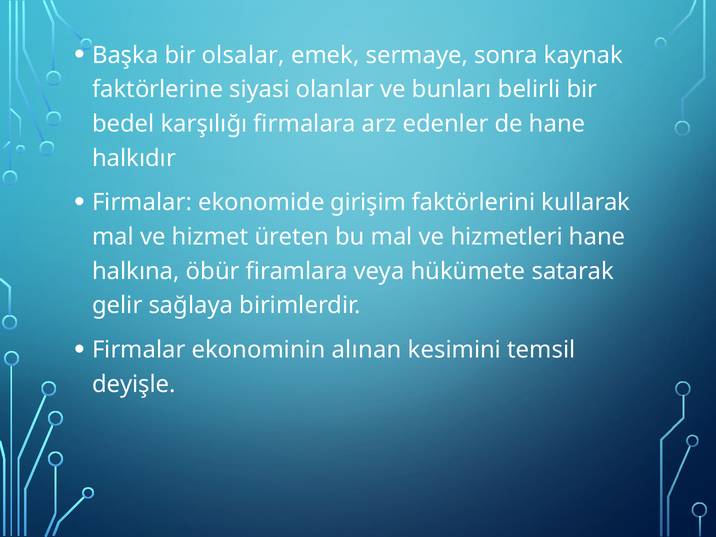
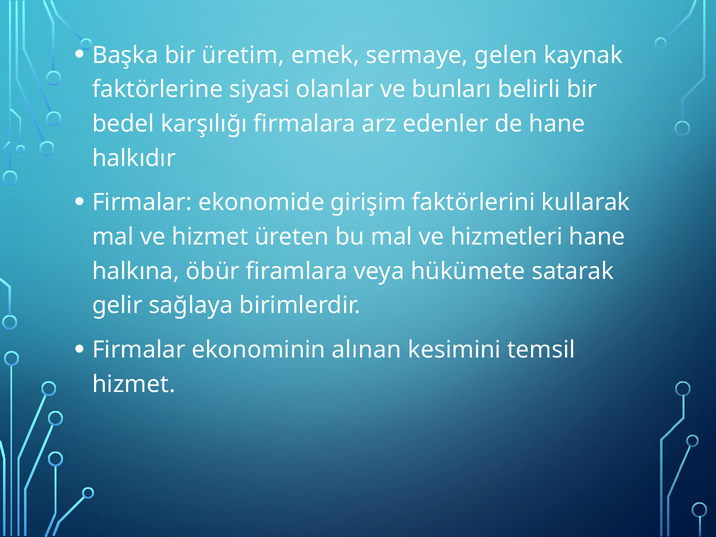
olsalar: olsalar -> üretim
sonra: sonra -> gelen
deyişle at (134, 384): deyişle -> hizmet
